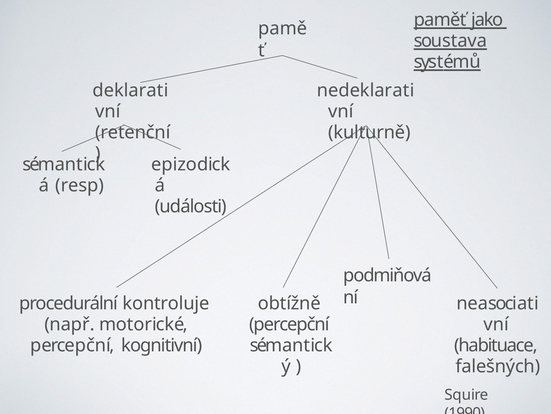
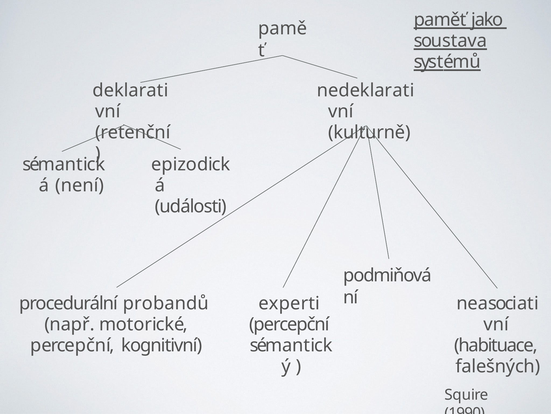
resp: resp -> není
kontroluje: kontroluje -> probandů
obtížně: obtížně -> experti
